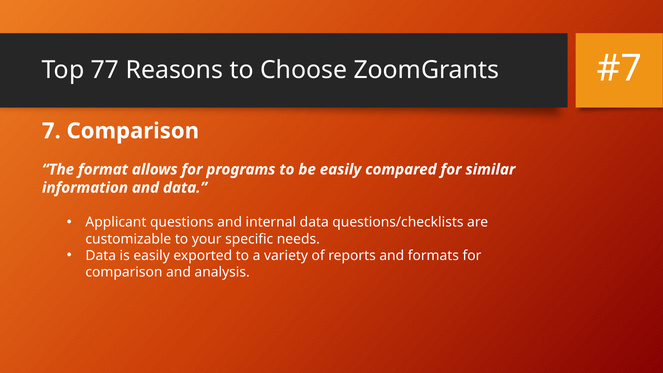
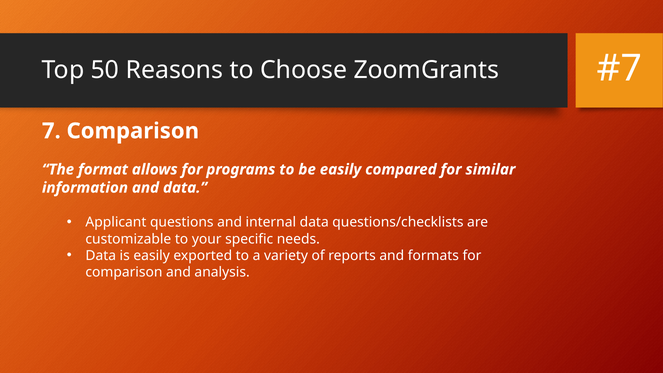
77: 77 -> 50
